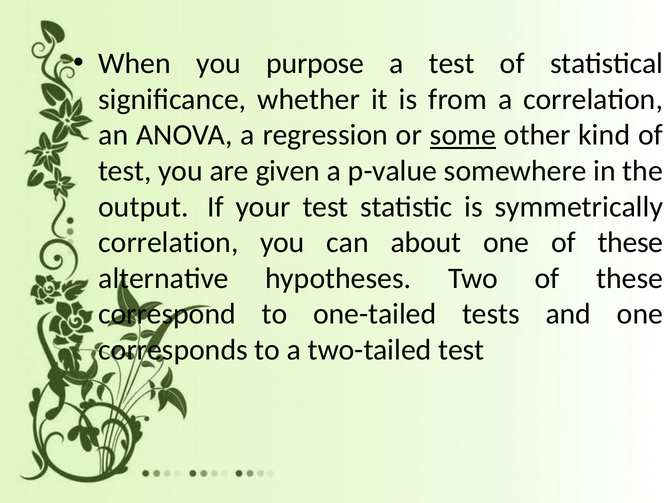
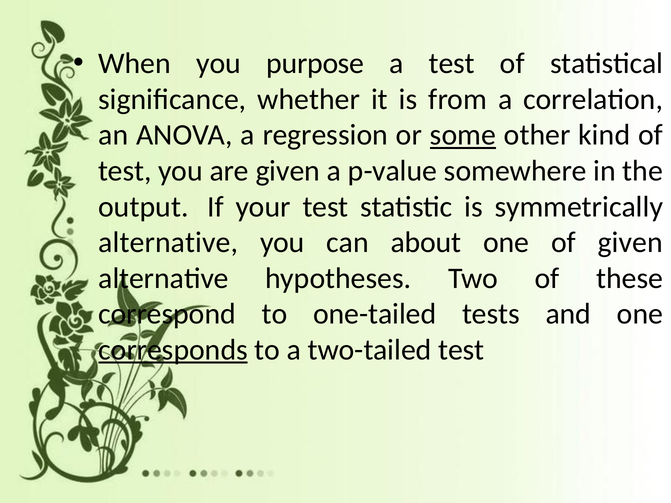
correlation at (168, 243): correlation -> alternative
one of these: these -> given
corresponds underline: none -> present
